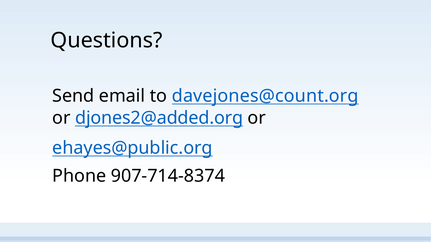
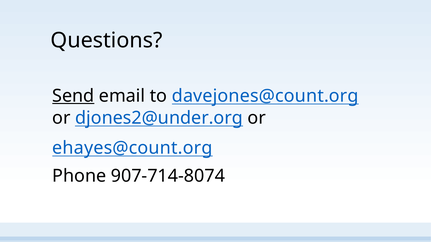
Send underline: none -> present
djones2@added.org: djones2@added.org -> djones2@under.org
ehayes@public.org: ehayes@public.org -> ehayes@count.org
907-714-8374: 907-714-8374 -> 907-714-8074
